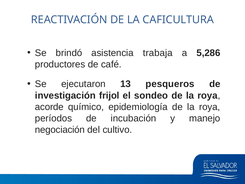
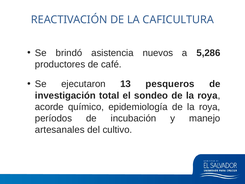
trabaja: trabaja -> nuevos
frijol: frijol -> total
negociación: negociación -> artesanales
